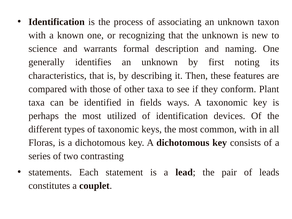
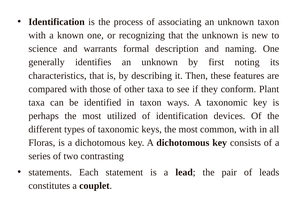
in fields: fields -> taxon
